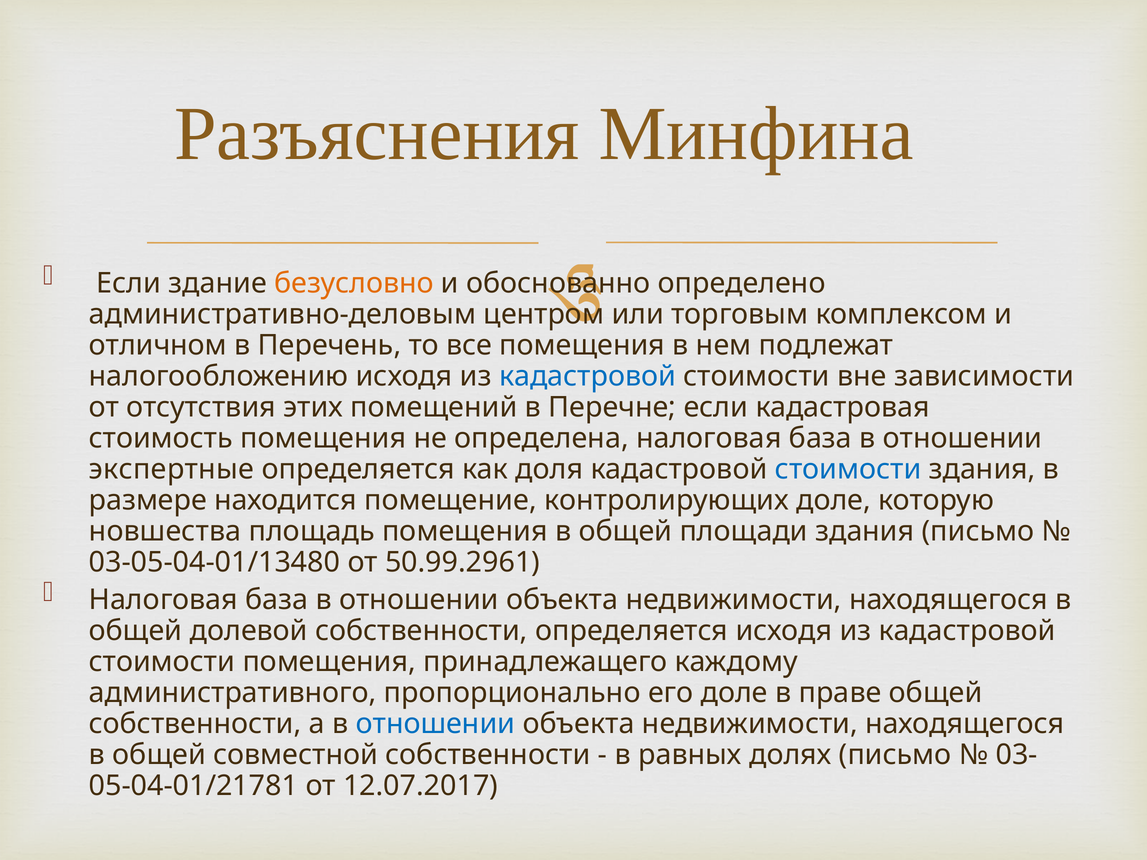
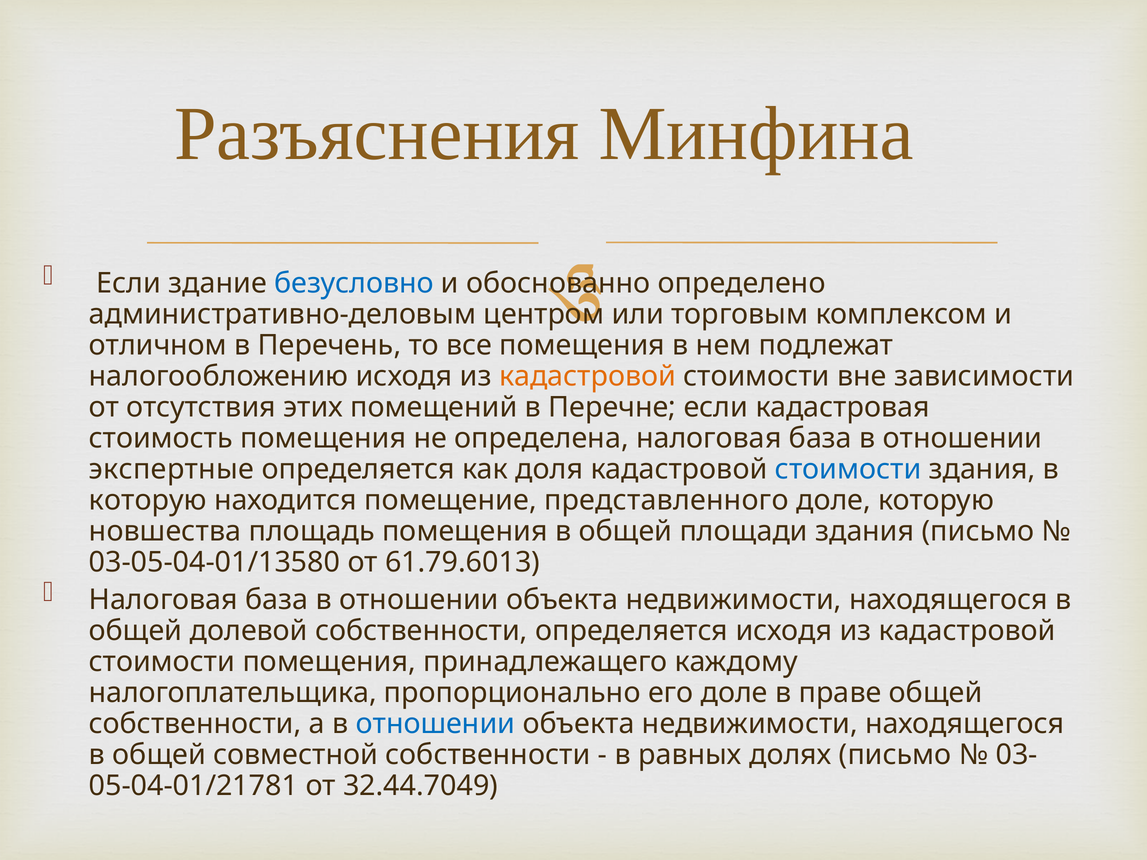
безусловно colour: orange -> blue
кадастровой at (587, 376) colour: blue -> orange
размере at (148, 500): размере -> которую
контролирующих: контролирующих -> представленного
03-05-04-01/13480: 03-05-04-01/13480 -> 03-05-04-01/13580
50.99.2961: 50.99.2961 -> 61.79.6013
административного: административного -> налогоплательщика
12.07.2017: 12.07.2017 -> 32.44.7049
